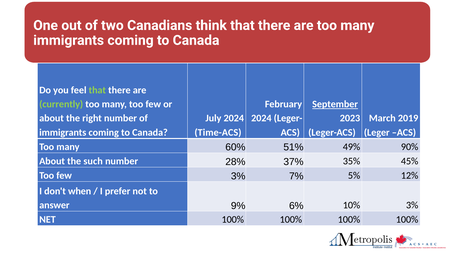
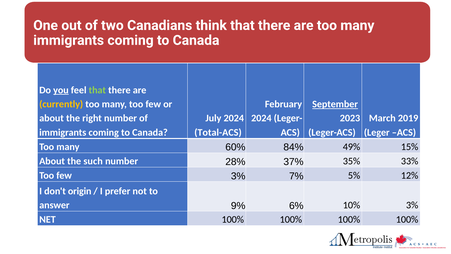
you underline: none -> present
currently colour: light green -> yellow
Time-ACS: Time-ACS -> Total-ACS
51%: 51% -> 84%
90%: 90% -> 15%
45%: 45% -> 33%
when: when -> origin
